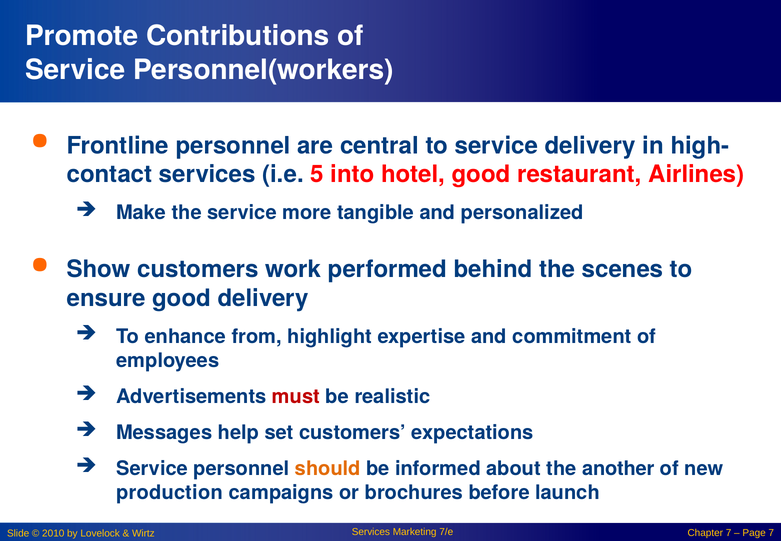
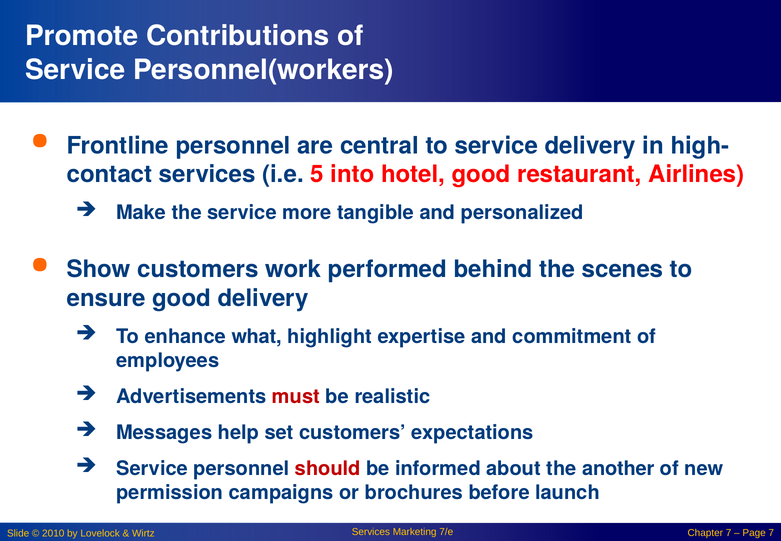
from: from -> what
should colour: orange -> red
production: production -> permission
